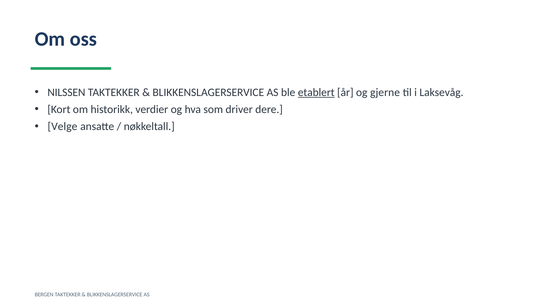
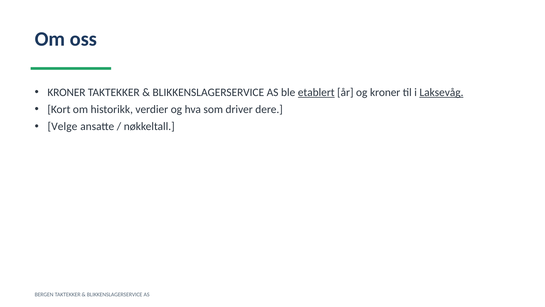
NILSSEN at (66, 92): NILSSEN -> KRONER
og gjerne: gjerne -> kroner
Laksevåg underline: none -> present
